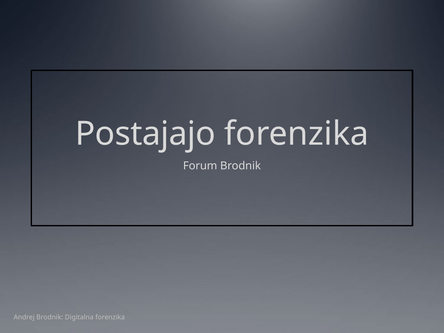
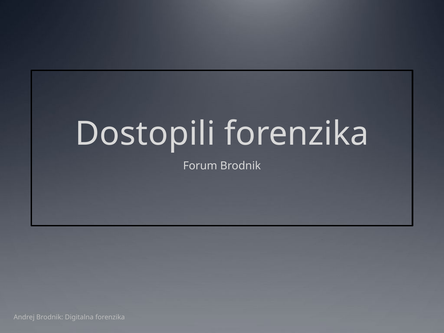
Postajajo: Postajajo -> Dostopili
